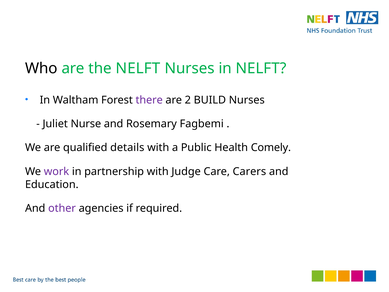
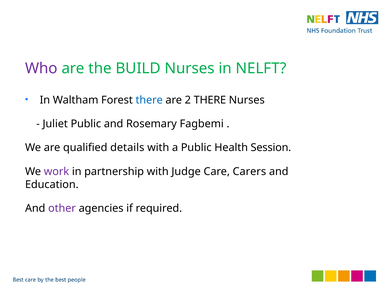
Who colour: black -> purple
the NELFT: NELFT -> BUILD
there at (149, 100) colour: purple -> blue
2 BUILD: BUILD -> THERE
Juliet Nurse: Nurse -> Public
Comely: Comely -> Session
